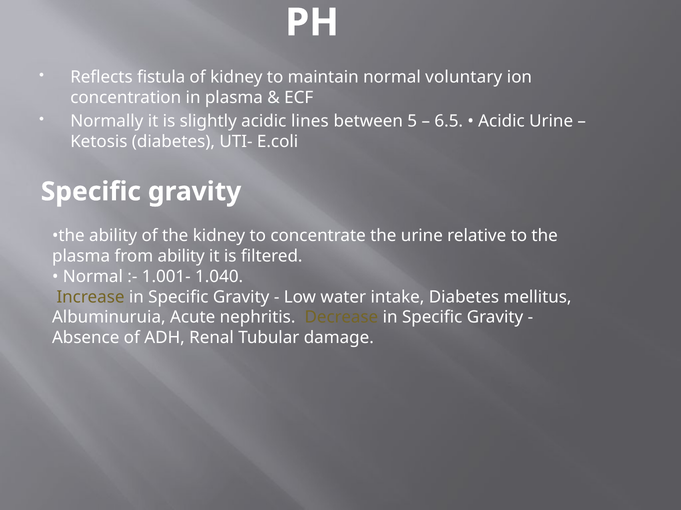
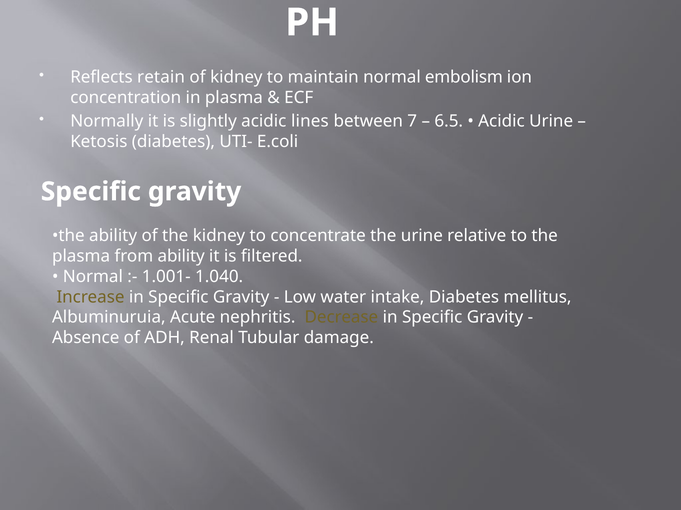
fistula: fistula -> retain
voluntary: voluntary -> embolism
5: 5 -> 7
